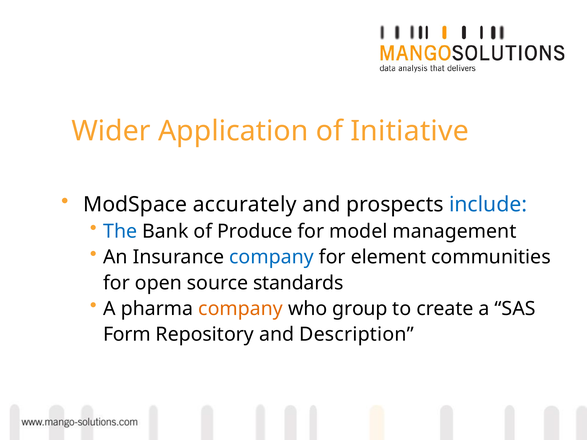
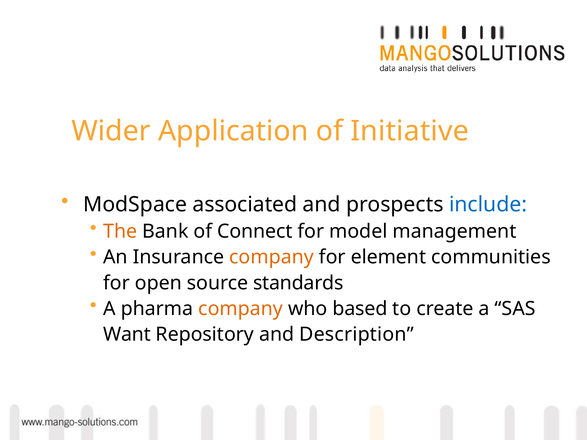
accurately: accurately -> associated
The colour: blue -> orange
Produce: Produce -> Connect
company at (272, 257) colour: blue -> orange
group: group -> based
Form: Form -> Want
